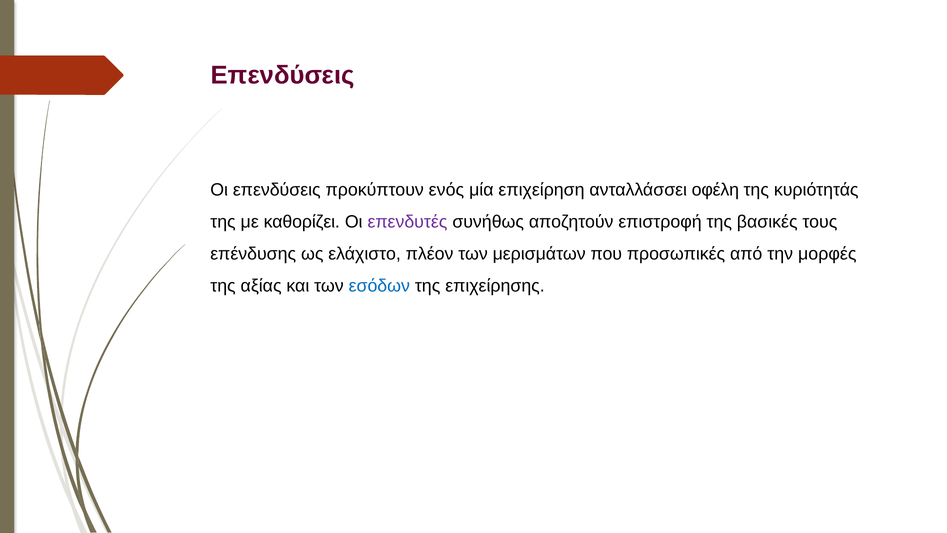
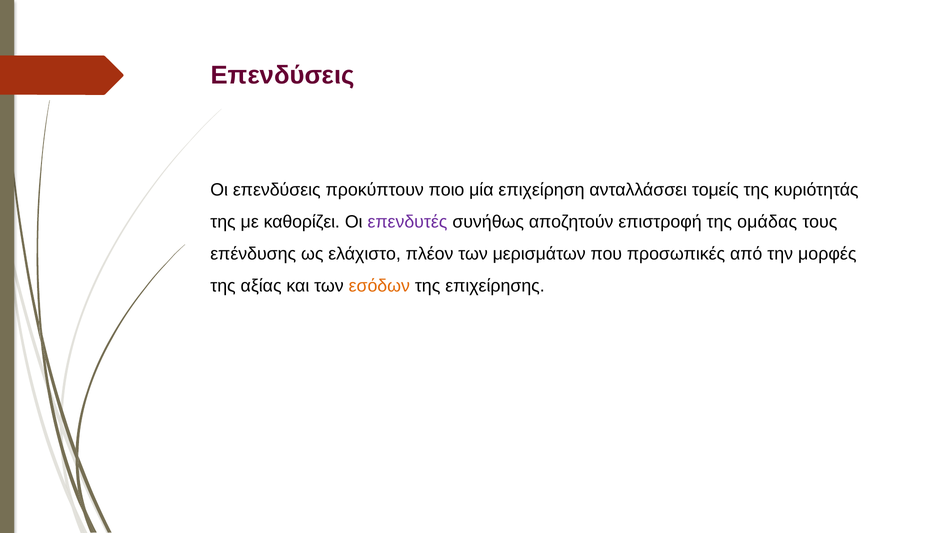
ενός: ενός -> ποιο
οφέλη: οφέλη -> τομείς
βασικές: βασικές -> ομάδας
εσόδων colour: blue -> orange
